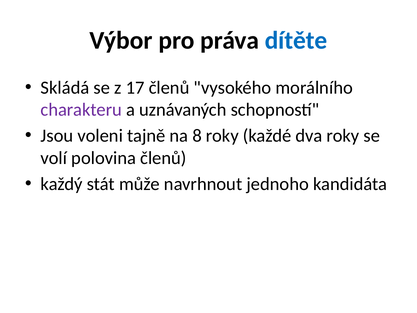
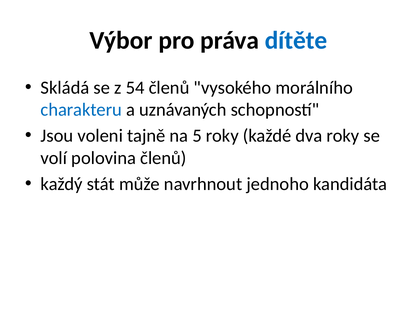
17: 17 -> 54
charakteru colour: purple -> blue
8: 8 -> 5
